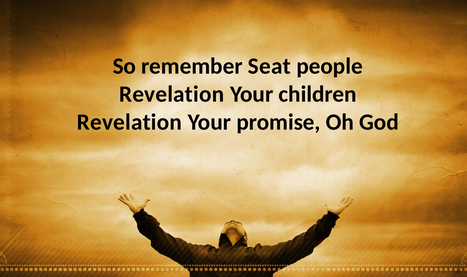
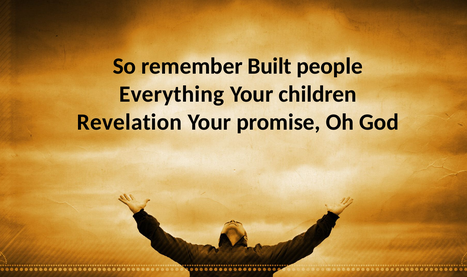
Seat: Seat -> Built
Revelation at (172, 94): Revelation -> Everything
